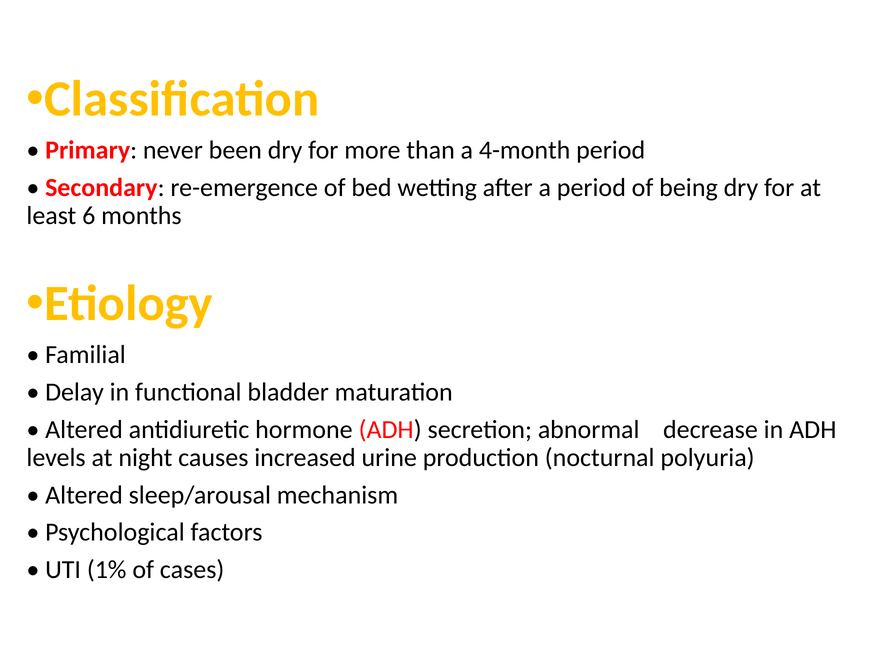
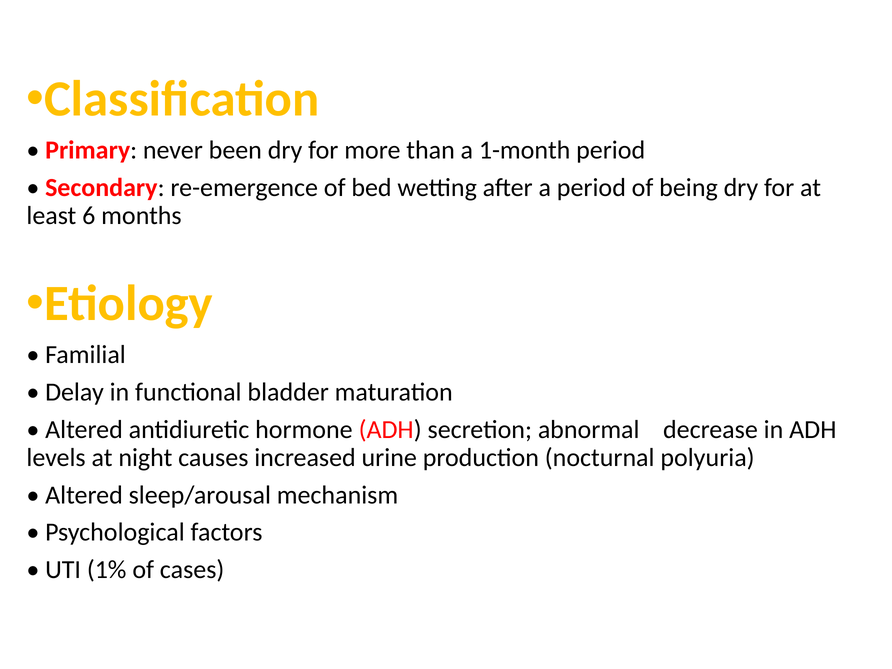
4-month: 4-month -> 1-month
